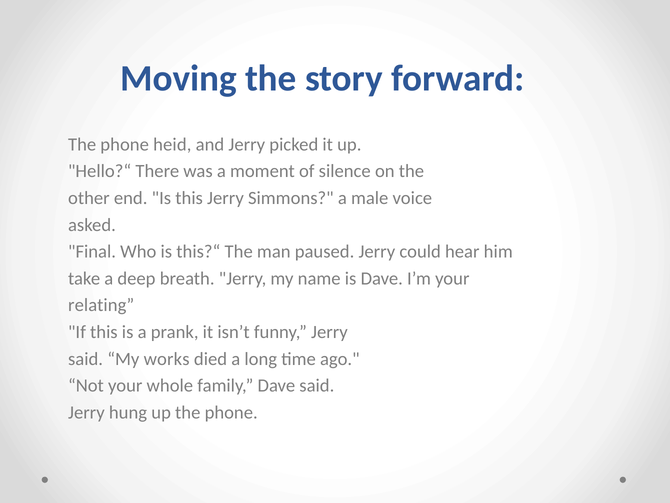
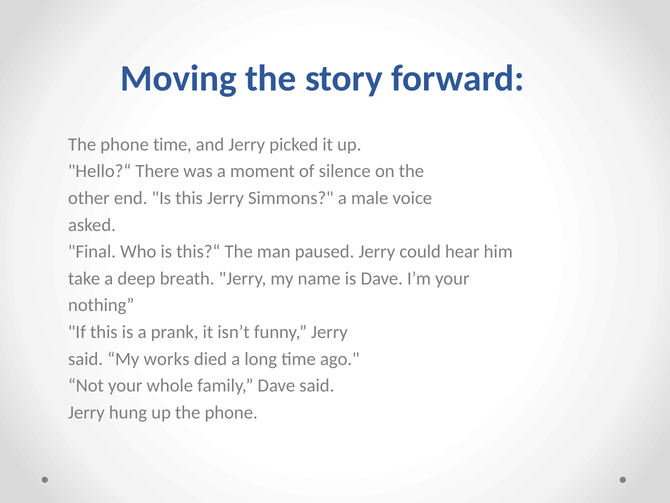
phone heid: heid -> time
relating: relating -> nothing
